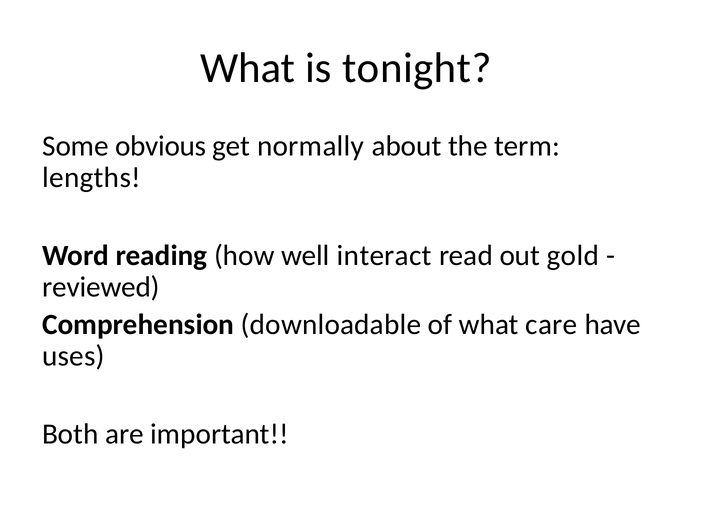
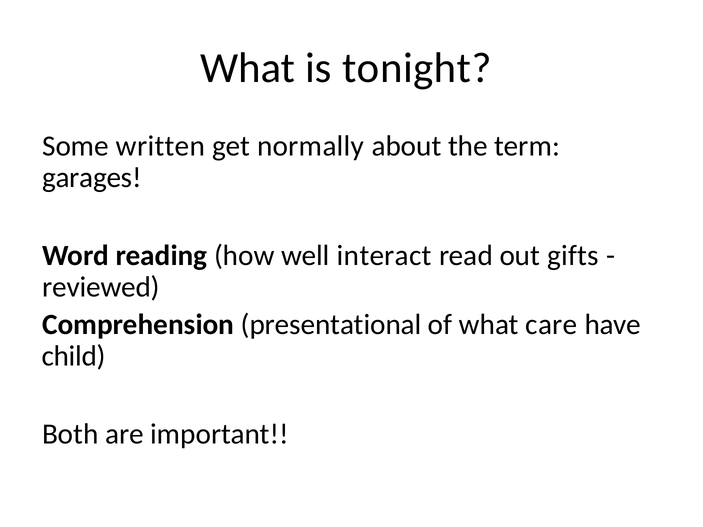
obvious: obvious -> written
lengths: lengths -> garages
gold: gold -> gifts
downloadable: downloadable -> presentational
uses: uses -> child
